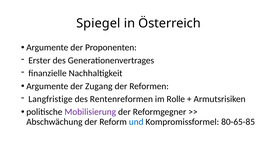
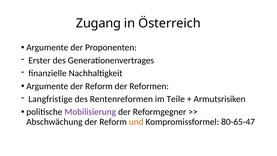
Spiegel: Spiegel -> Zugang
Argumente der Zugang: Zugang -> Reform
Rolle: Rolle -> Teile
und colour: blue -> orange
80-65-85: 80-65-85 -> 80-65-47
